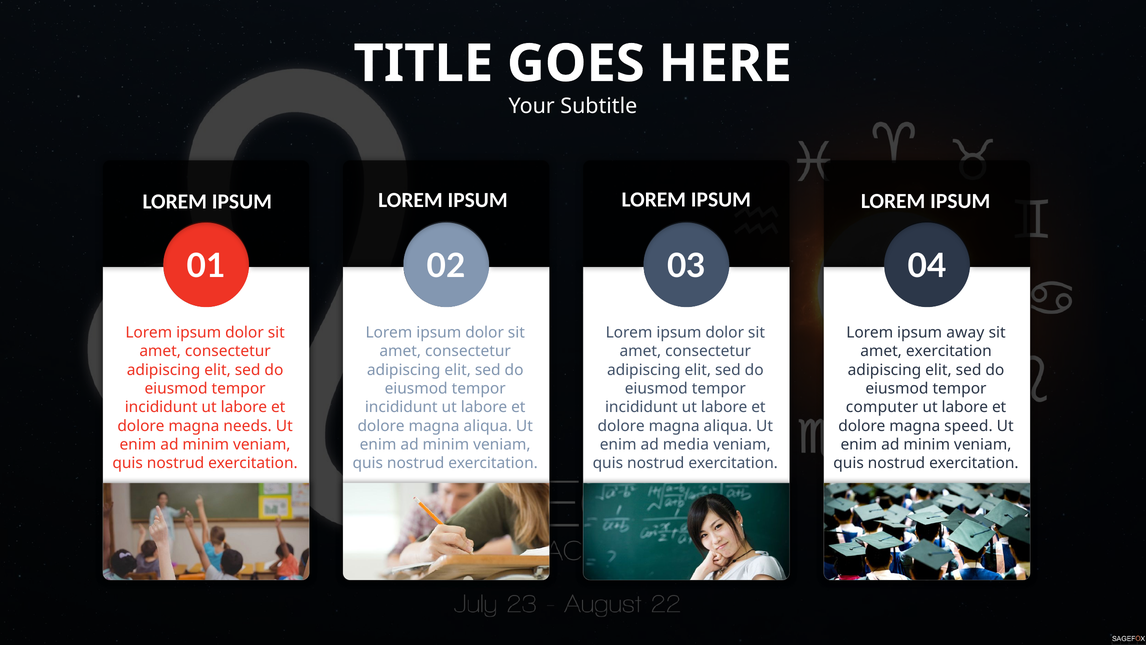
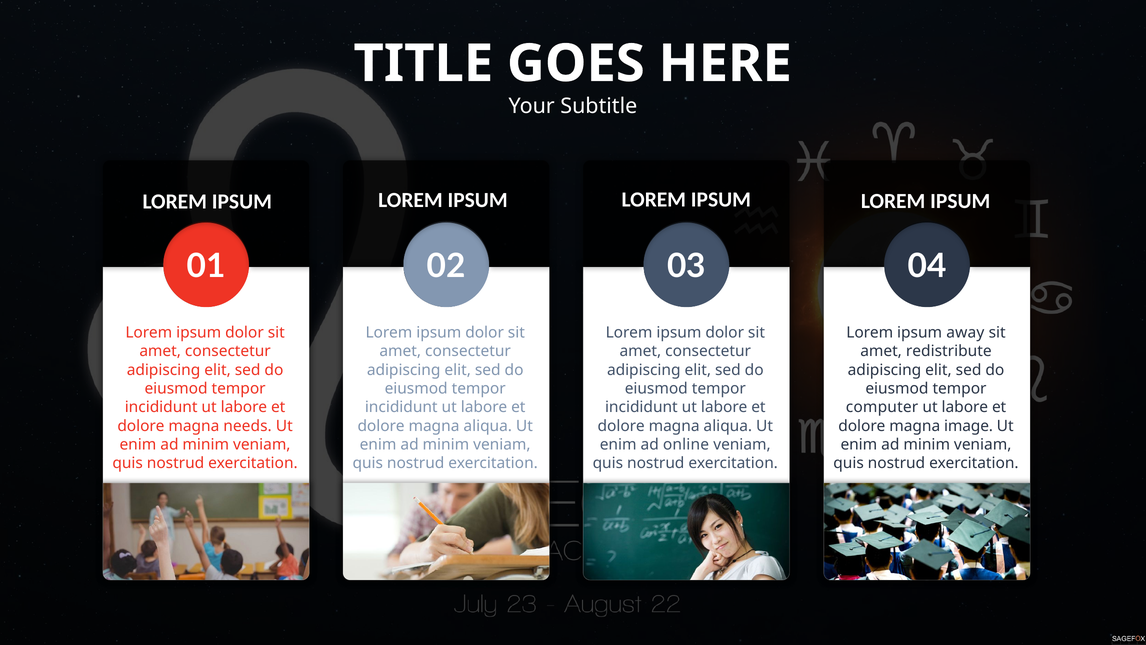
amet exercitation: exercitation -> redistribute
speed: speed -> image
media: media -> online
